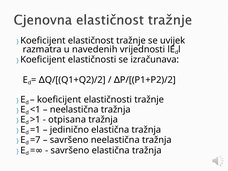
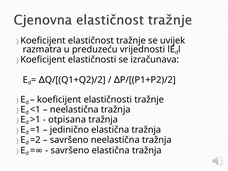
navedenih: navedenih -> preduzeću
=7: =7 -> =2
